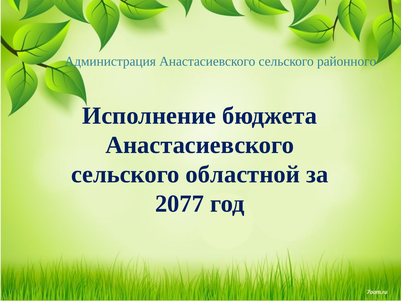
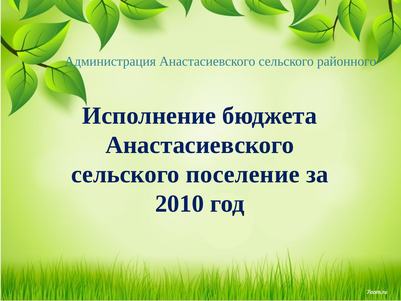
областной: областной -> поселение
2077: 2077 -> 2010
